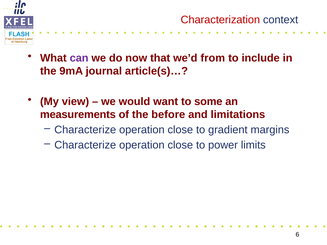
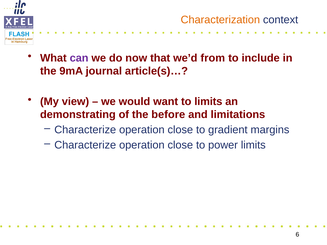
Characterization colour: red -> orange
to some: some -> limits
measurements: measurements -> demonstrating
